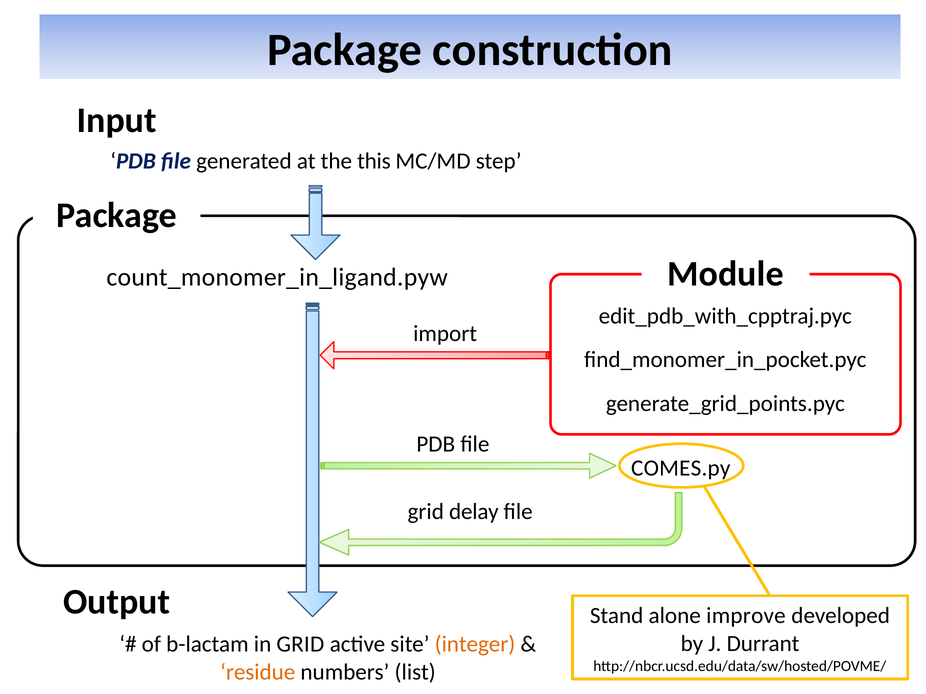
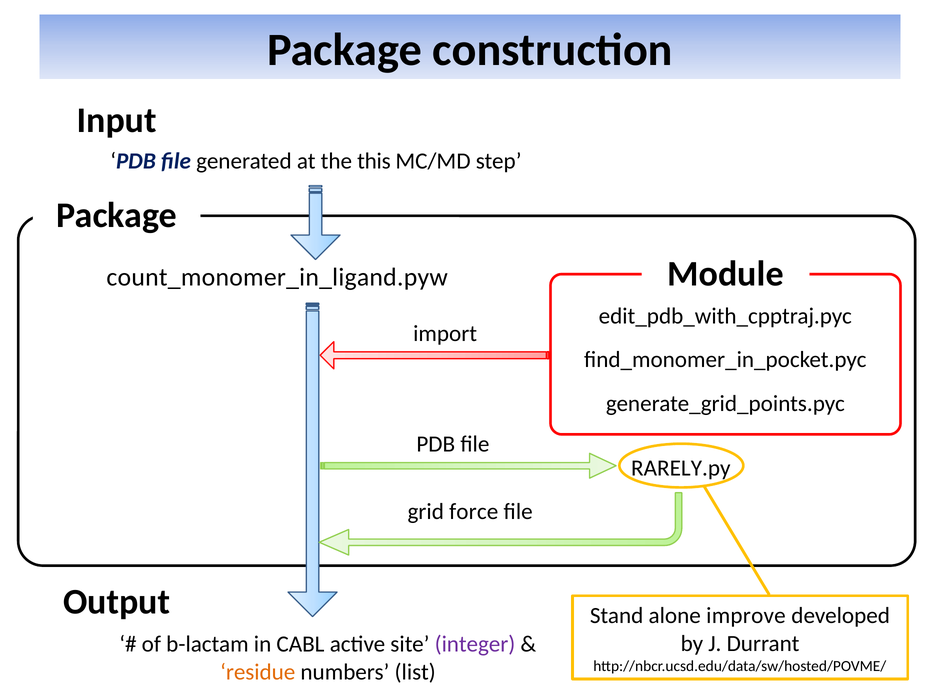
COMES.py: COMES.py -> RARELY.py
delay: delay -> force
in GRID: GRID -> CABL
integer colour: orange -> purple
